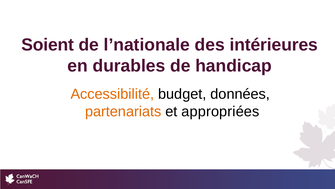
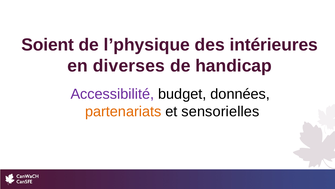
l’nationale: l’nationale -> l’physique
durables: durables -> diverses
Accessibilité colour: orange -> purple
appropriées: appropriées -> sensorielles
